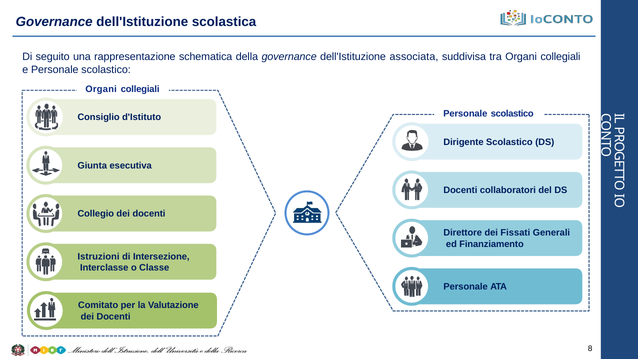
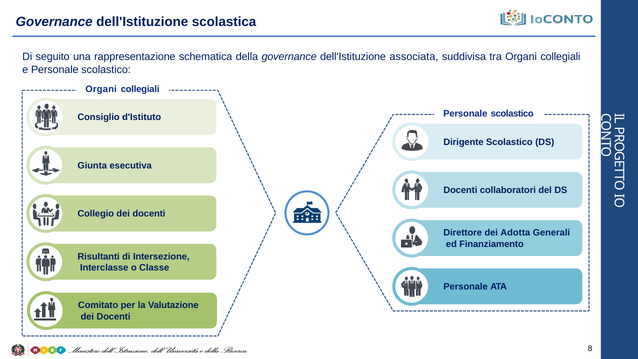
Fissati: Fissati -> Adotta
Istruzioni: Istruzioni -> Risultanti
